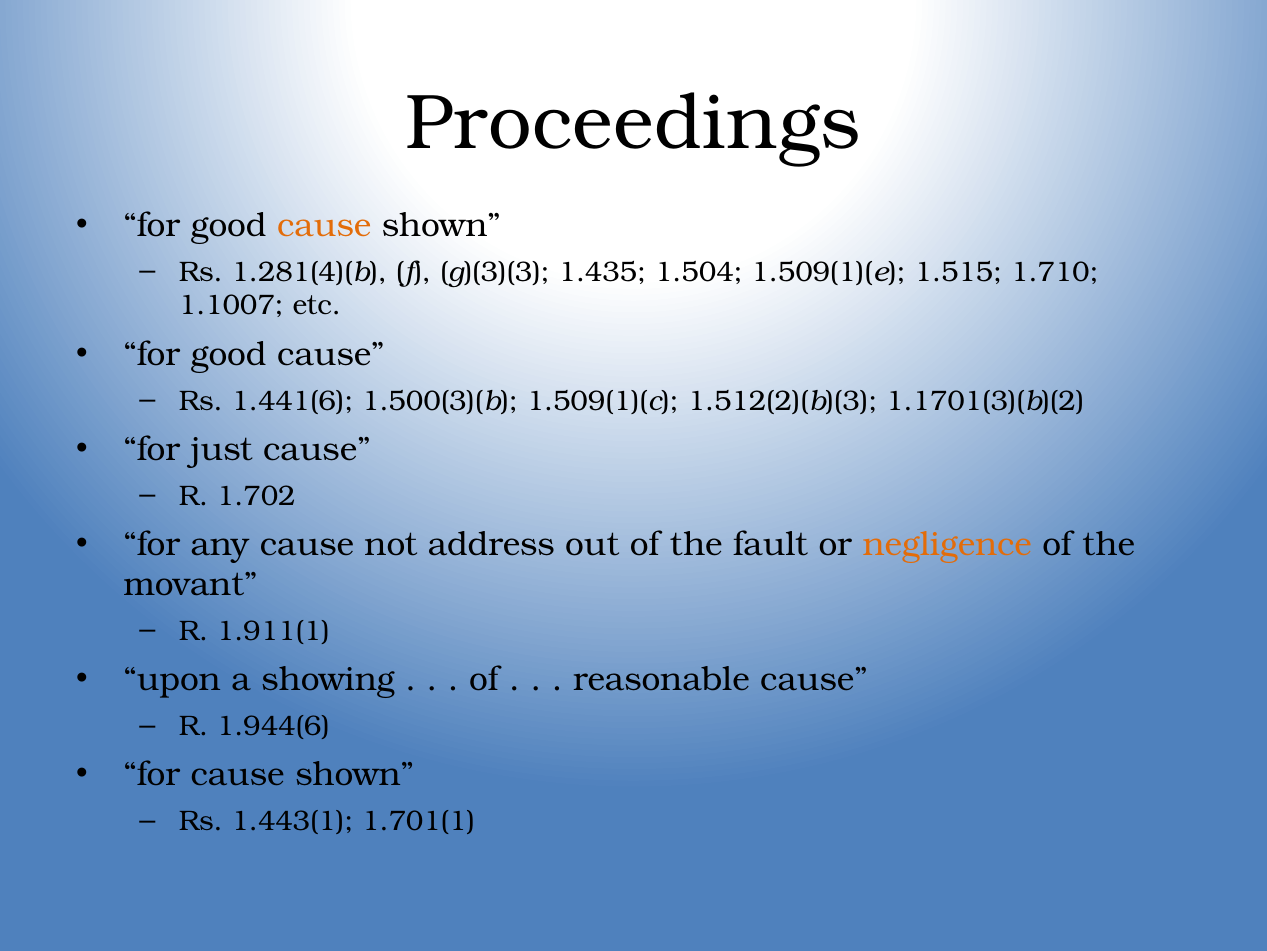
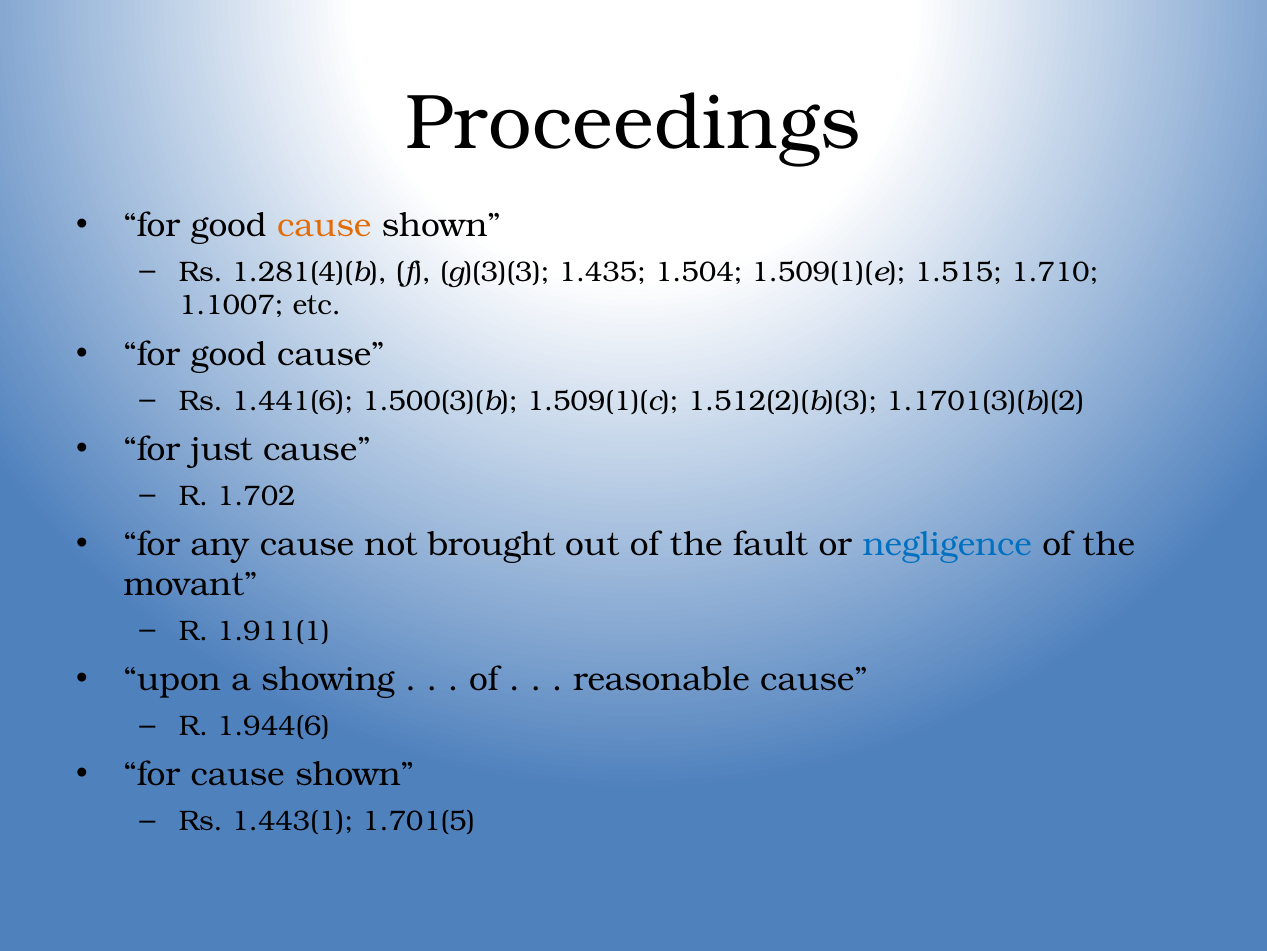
address: address -> brought
negligence colour: orange -> blue
1.701(1: 1.701(1 -> 1.701(5
